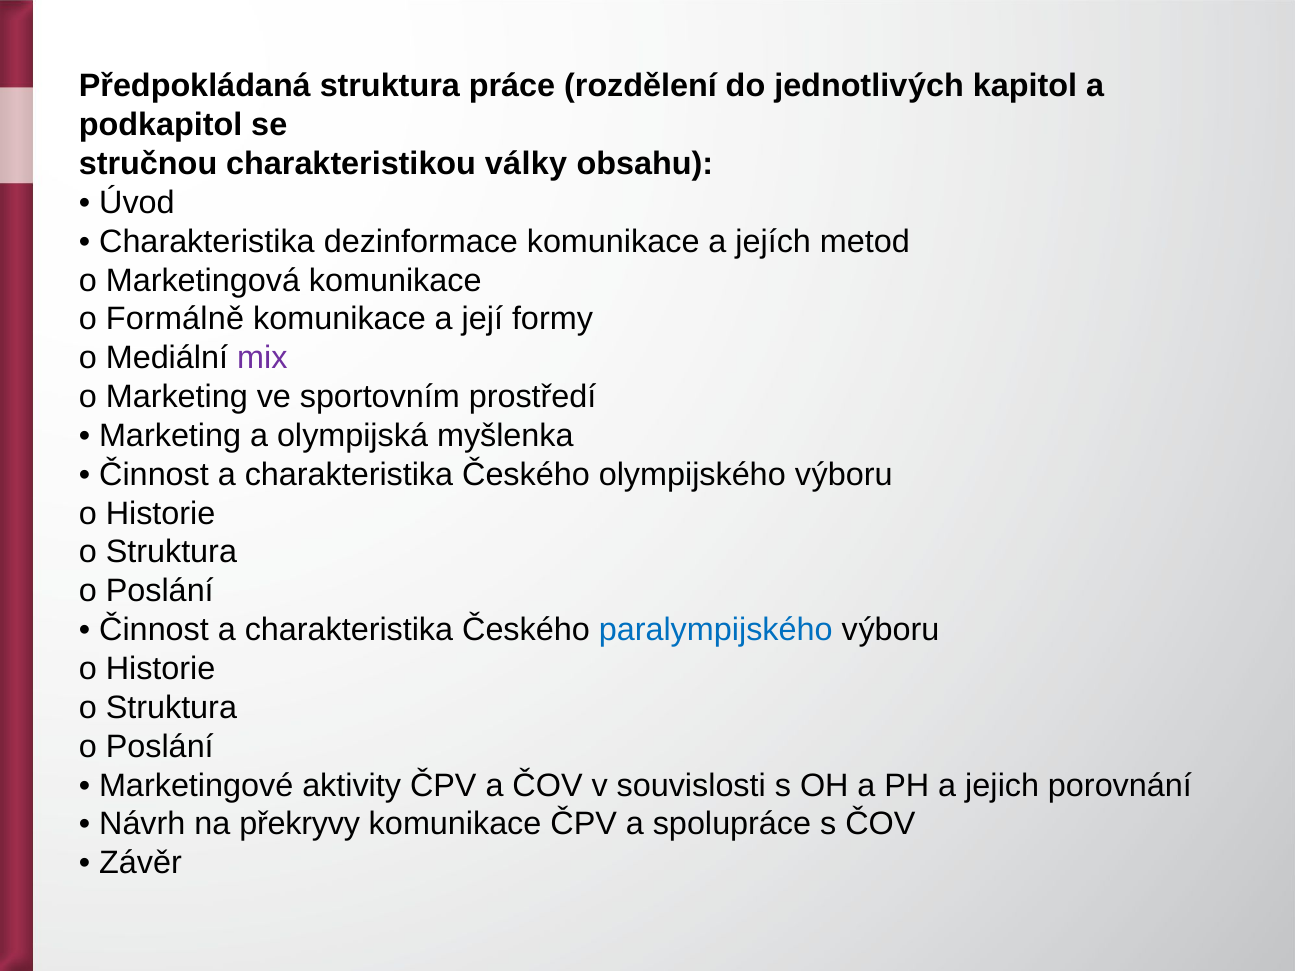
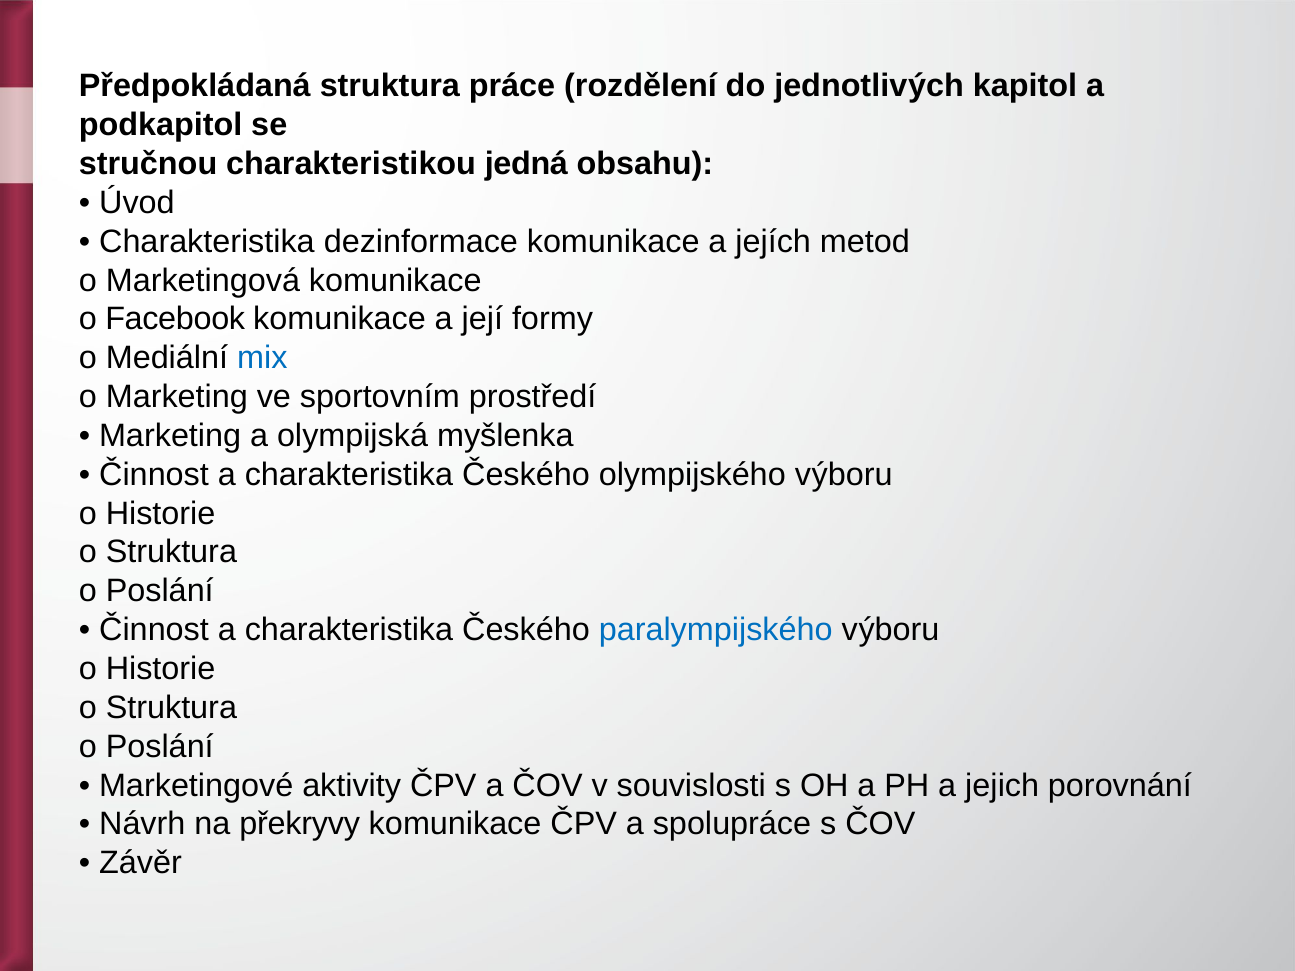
války: války -> jedná
Formálně: Formálně -> Facebook
mix colour: purple -> blue
